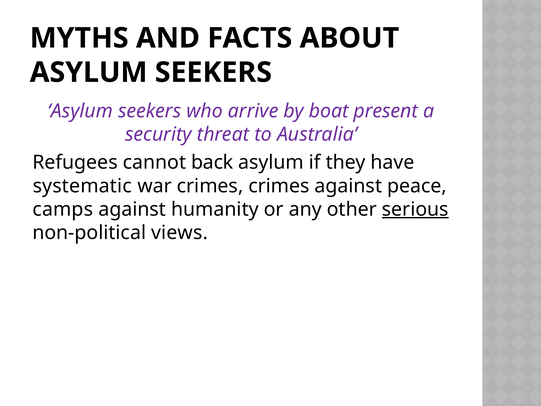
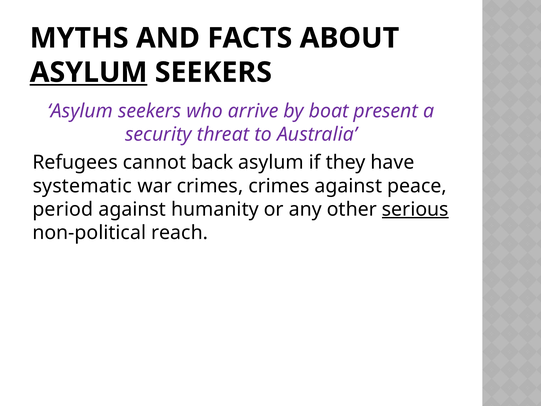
ASYLUM at (89, 72) underline: none -> present
camps: camps -> period
views: views -> reach
